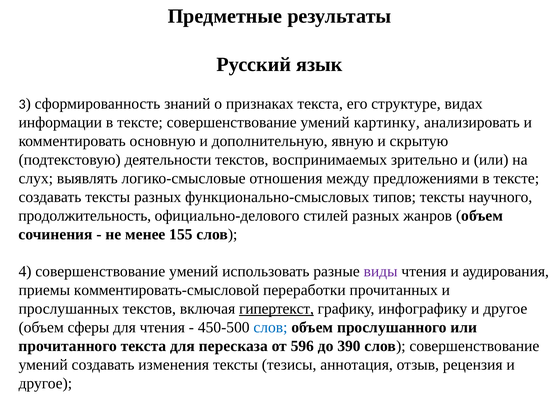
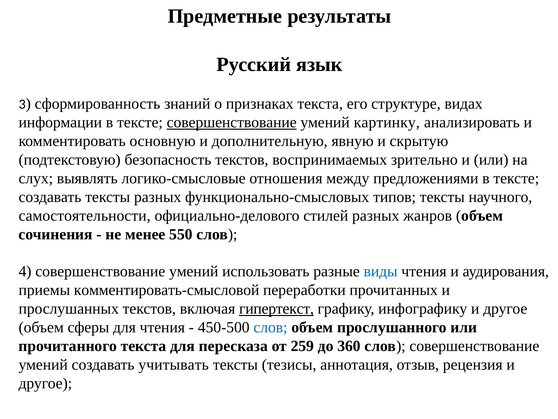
совершенствование at (232, 122) underline: none -> present
деятельности: деятельности -> безопасность
продолжительность: продолжительность -> самостоятельности
155: 155 -> 550
виды colour: purple -> blue
596: 596 -> 259
390: 390 -> 360
изменения: изменения -> учитывать
